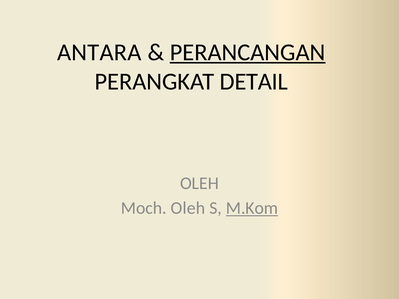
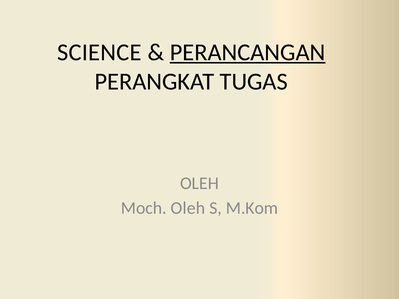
ANTARA: ANTARA -> SCIENCE
DETAIL: DETAIL -> TUGAS
M.Kom underline: present -> none
